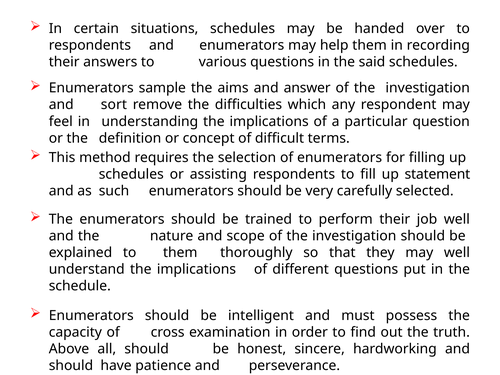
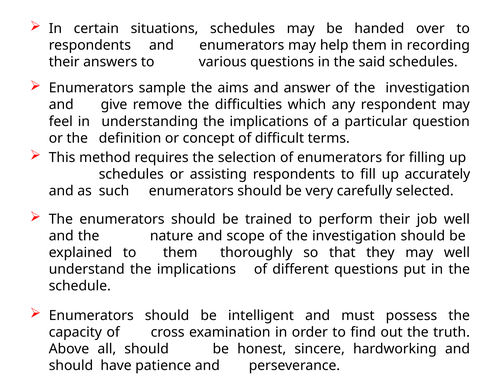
sort: sort -> give
statement: statement -> accurately
